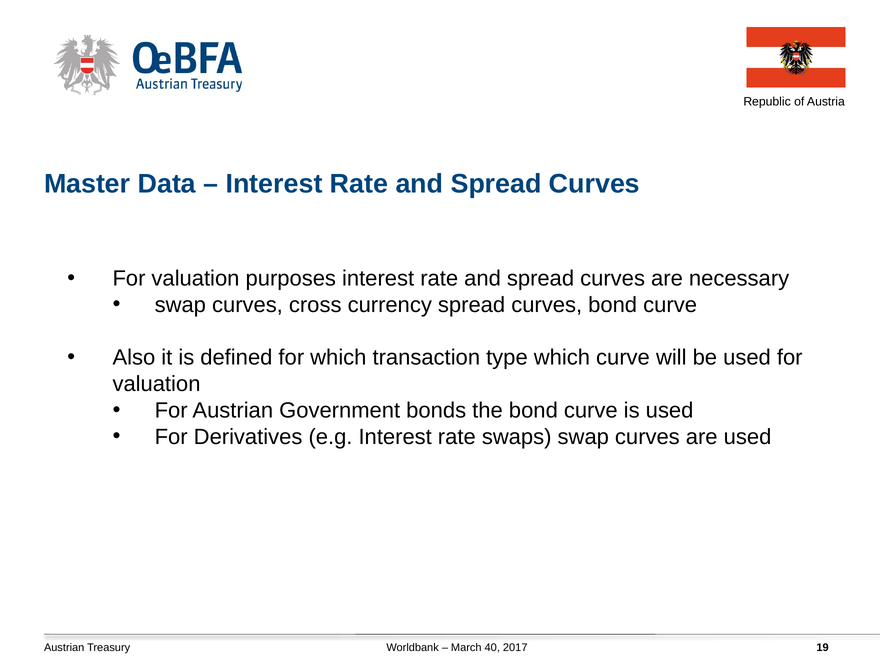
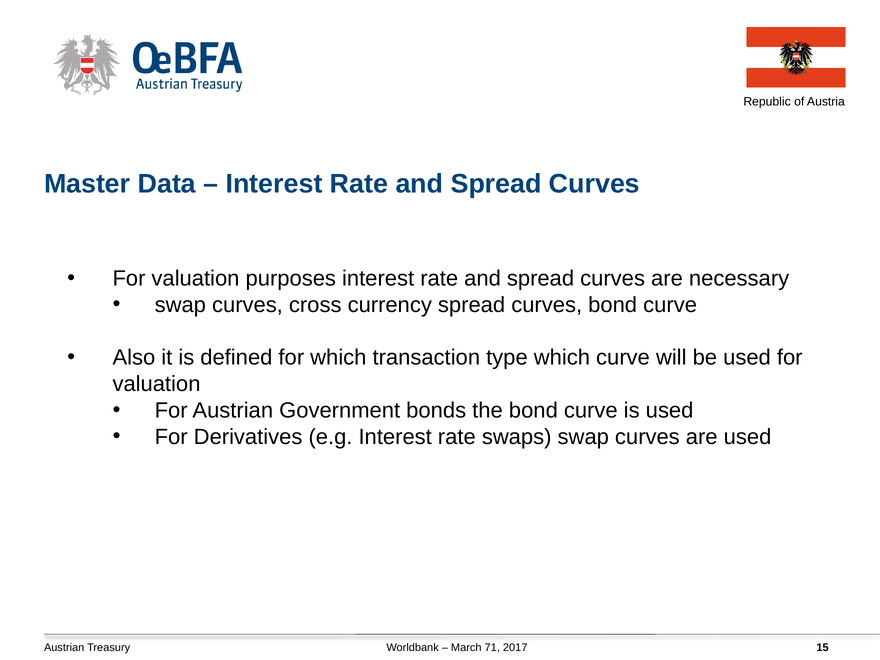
40: 40 -> 71
19: 19 -> 15
